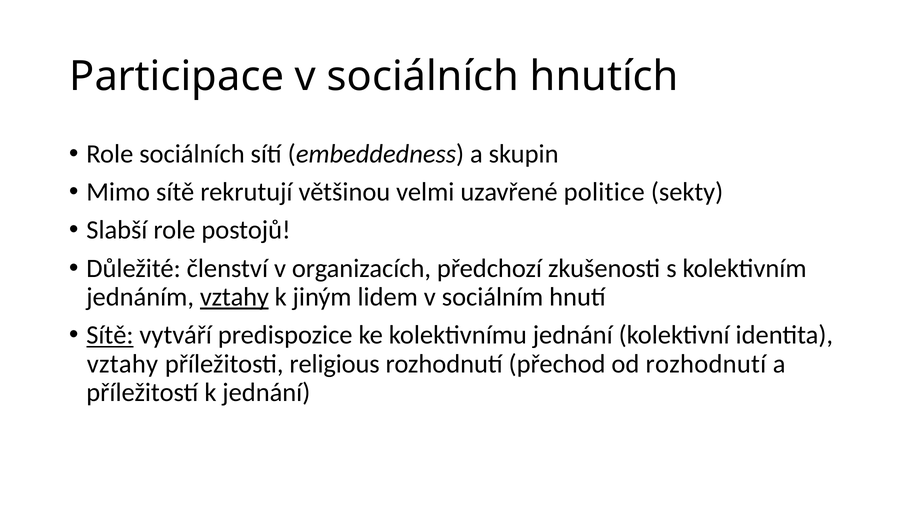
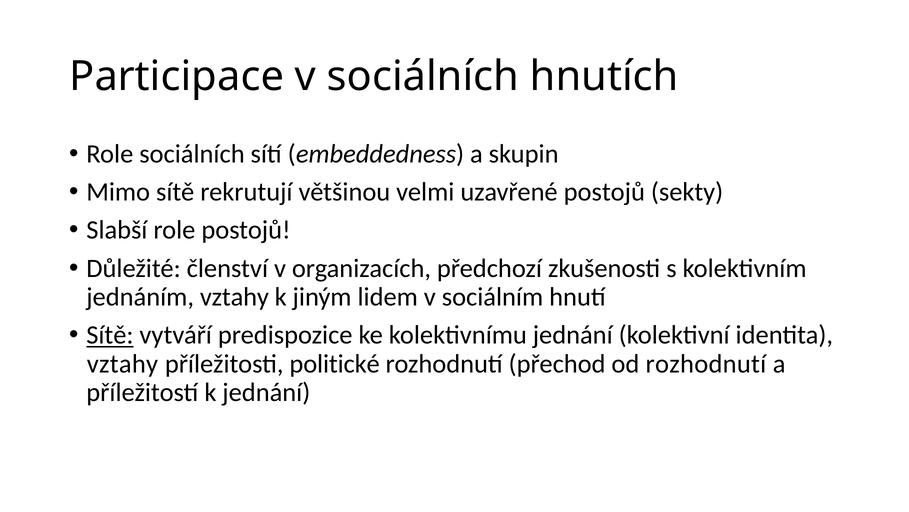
uzavřené politice: politice -> postojů
vztahy at (234, 297) underline: present -> none
religious: religious -> politické
